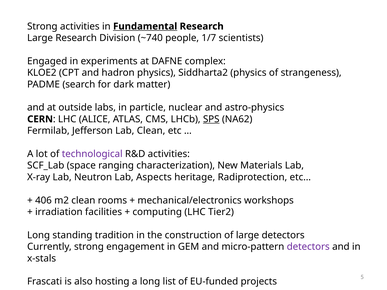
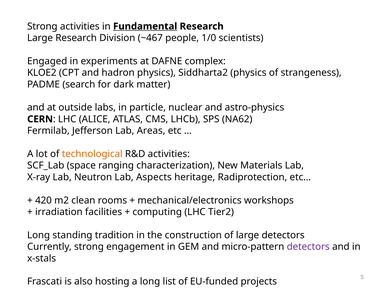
~740: ~740 -> ~467
1/7: 1/7 -> 1/0
SPS underline: present -> none
Lab Clean: Clean -> Areas
technological colour: purple -> orange
406: 406 -> 420
